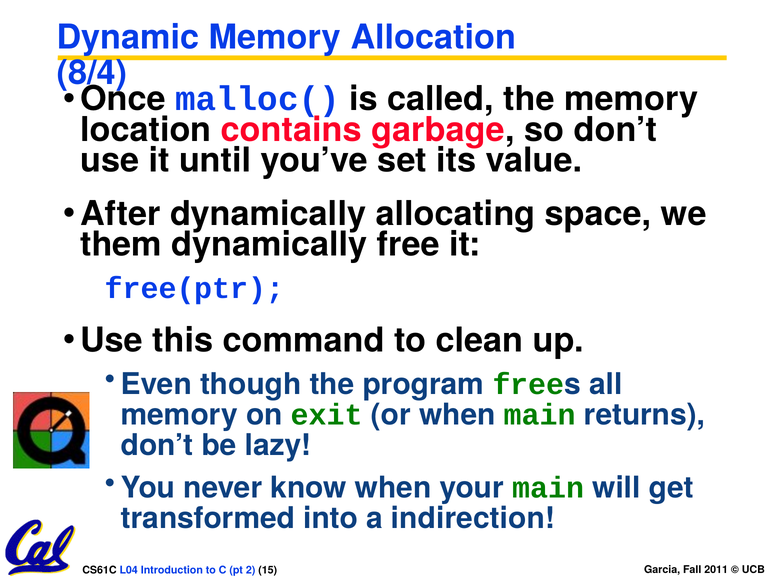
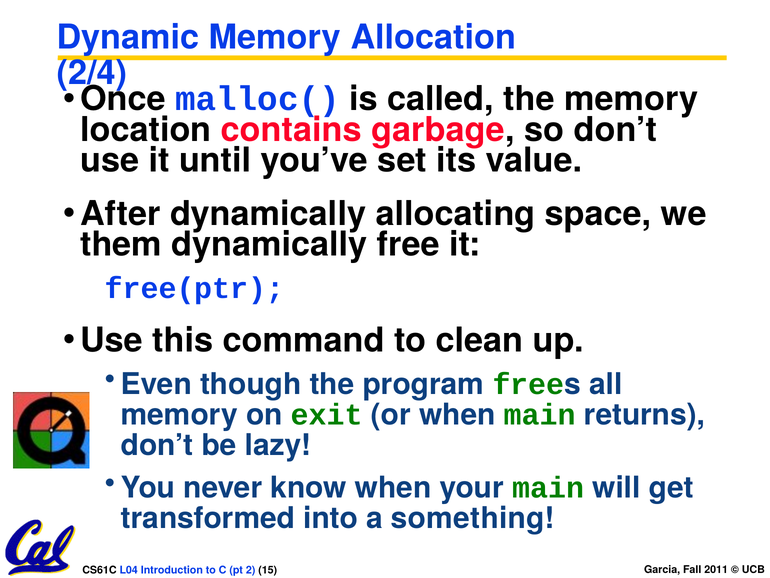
8/4: 8/4 -> 2/4
indirection: indirection -> something
